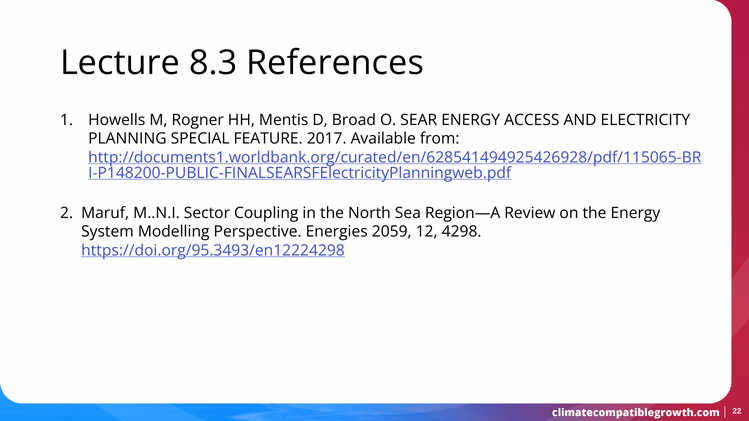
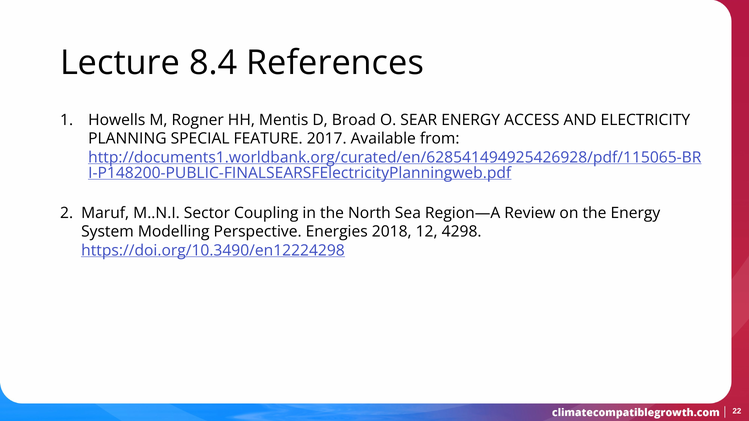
8.3: 8.3 -> 8.4
2059: 2059 -> 2018
https://doi.org/95.3493/en12224298: https://doi.org/95.3493/en12224298 -> https://doi.org/10.3490/en12224298
